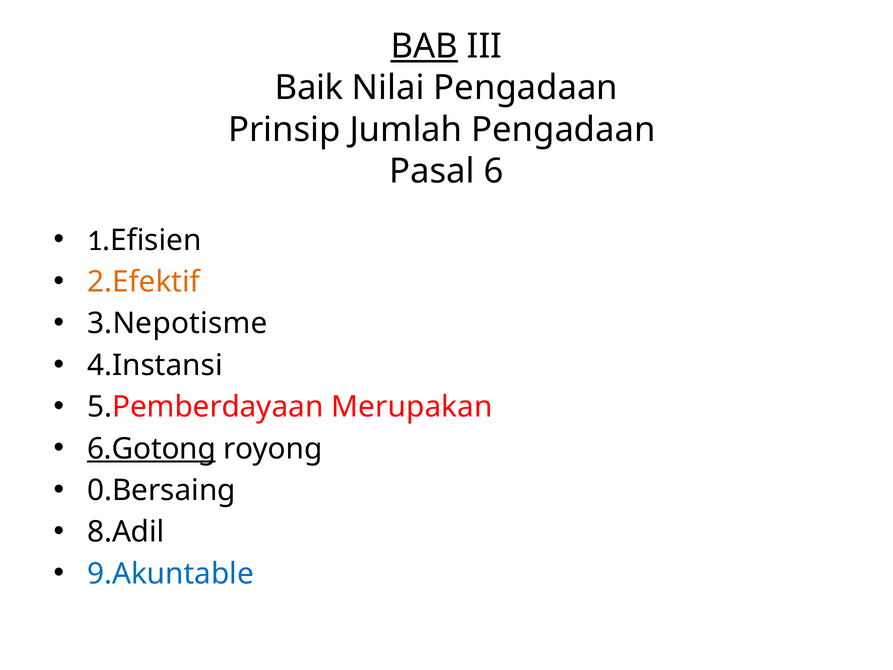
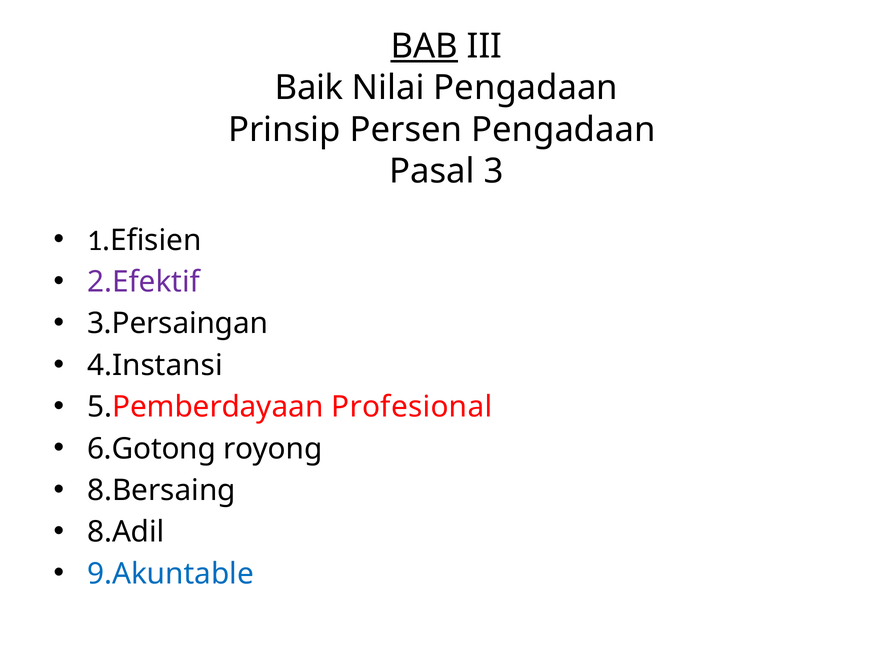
Jumlah: Jumlah -> Persen
6: 6 -> 3
2.Efektif colour: orange -> purple
3.Nepotisme: 3.Nepotisme -> 3.Persaingan
Merupakan: Merupakan -> Profesional
6.Gotong underline: present -> none
0.Bersaing: 0.Bersaing -> 8.Bersaing
